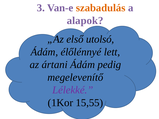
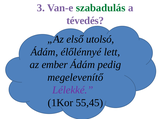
szabadulás colour: orange -> green
alapok: alapok -> tévedés
ártani: ártani -> ember
15,55: 15,55 -> 55,45
